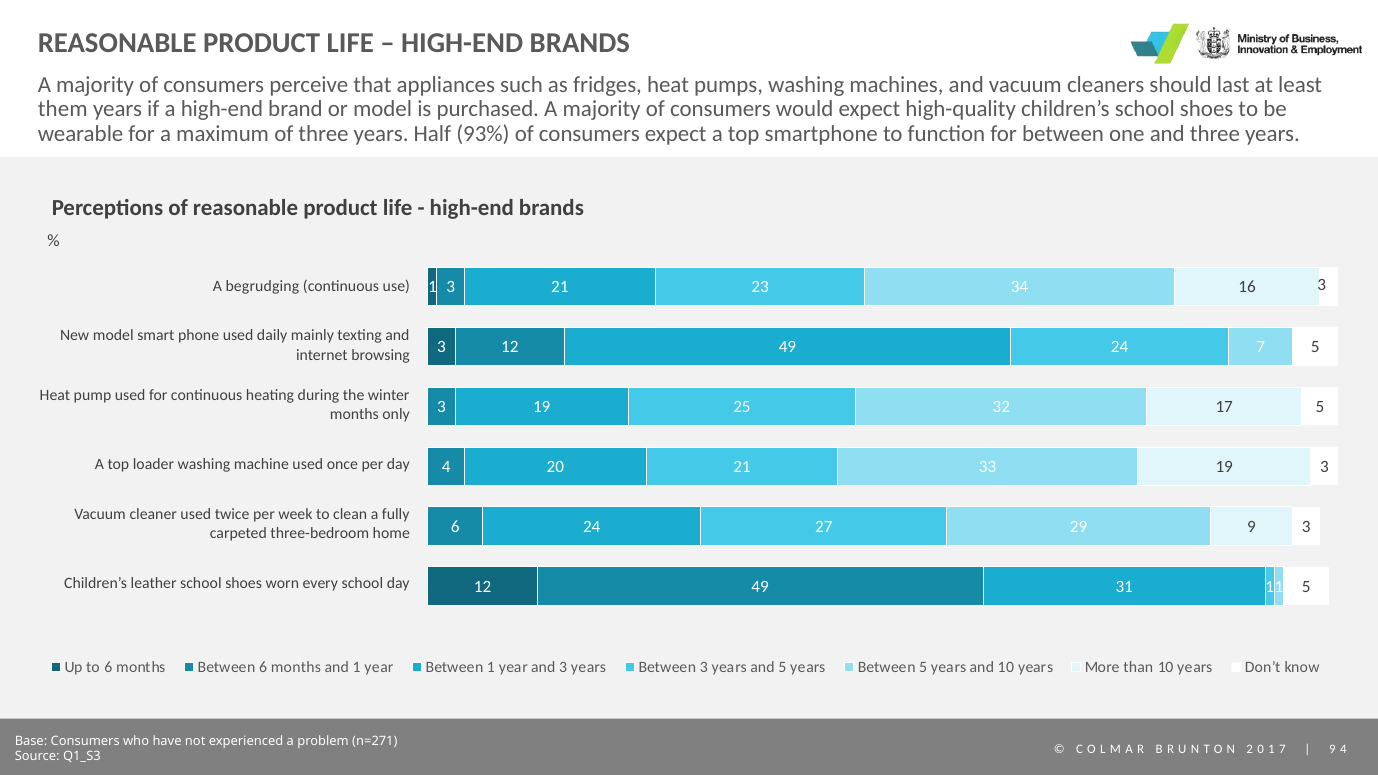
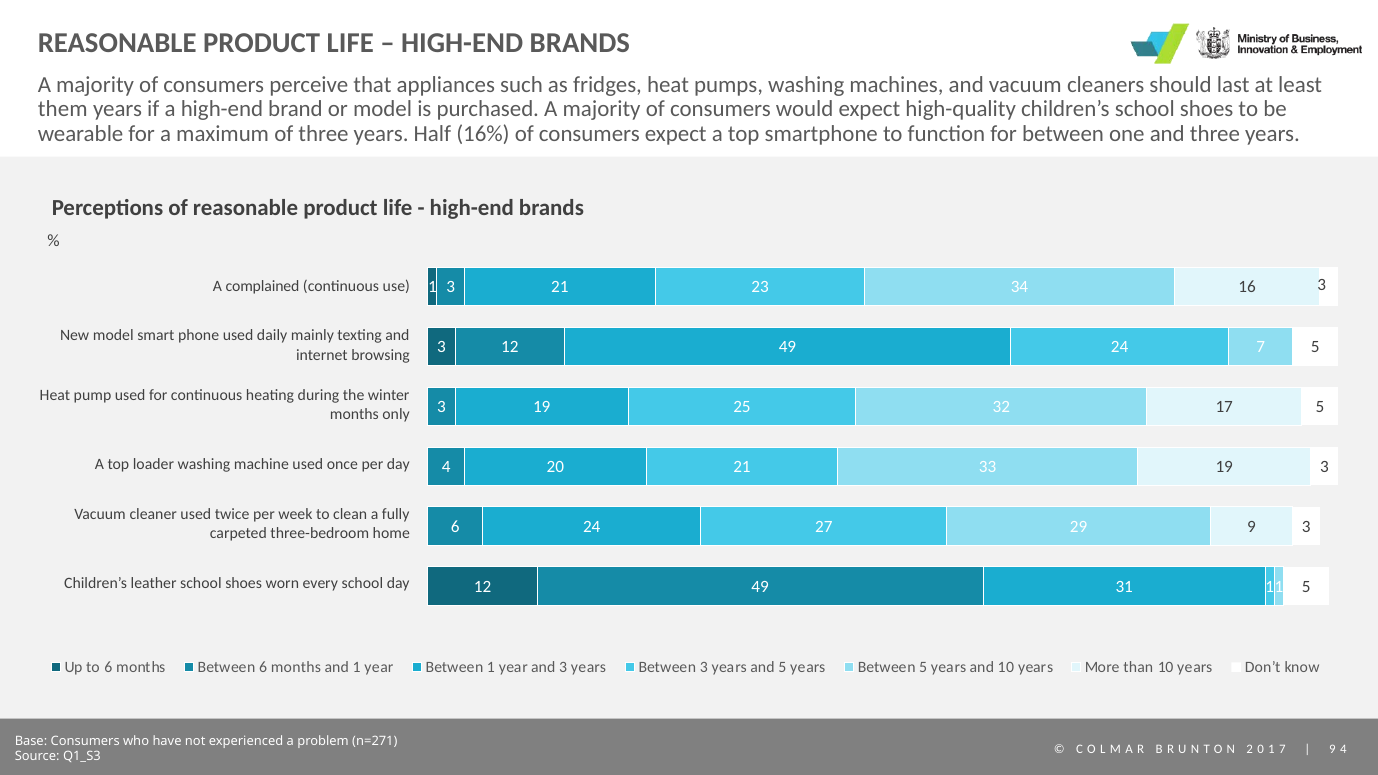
93%: 93% -> 16%
begrudging: begrudging -> complained
